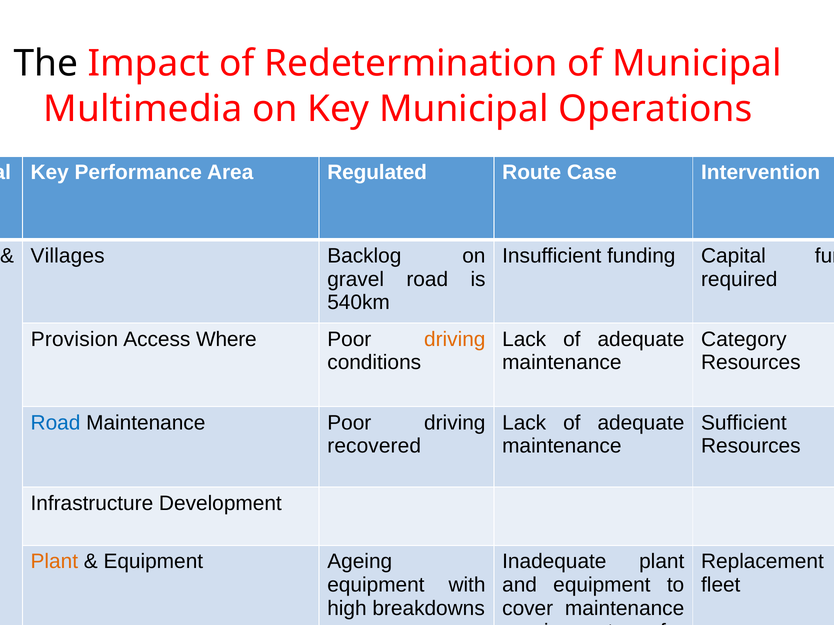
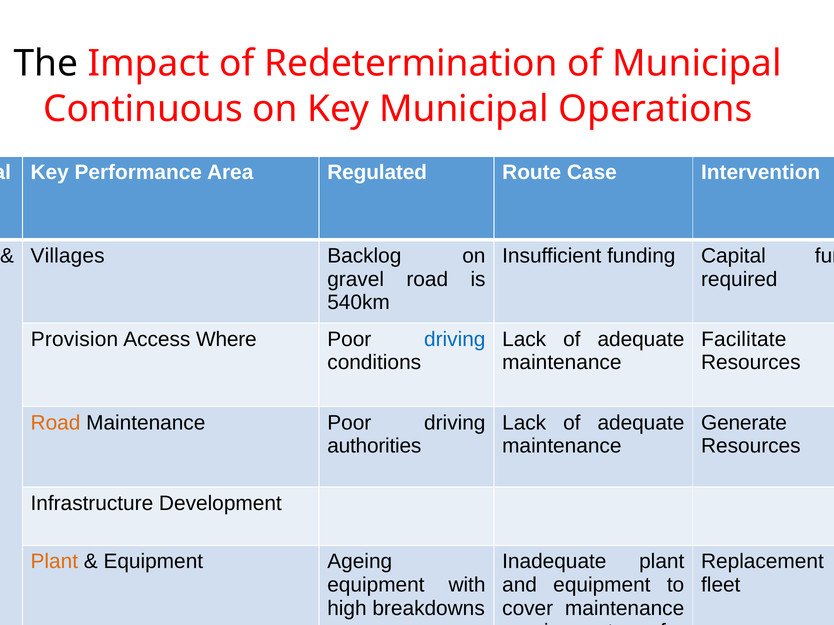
Multimedia: Multimedia -> Continuous
driving at (455, 339) colour: orange -> blue
Category: Category -> Facilitate
Road at (56, 423) colour: blue -> orange
Sufficient: Sufficient -> Generate
recovered: recovered -> authorities
